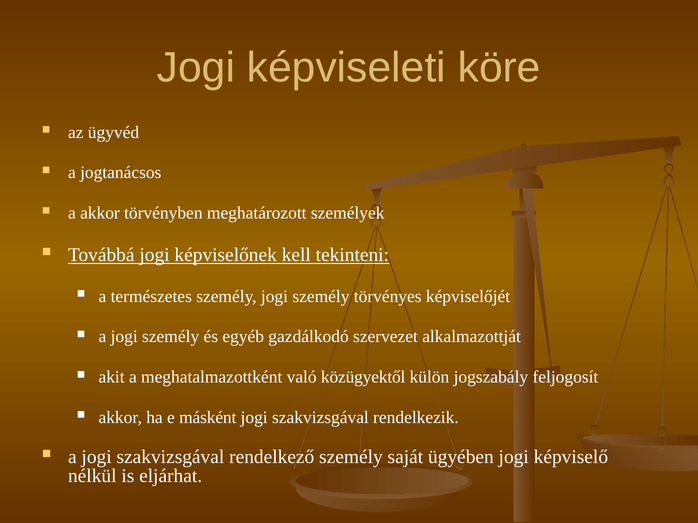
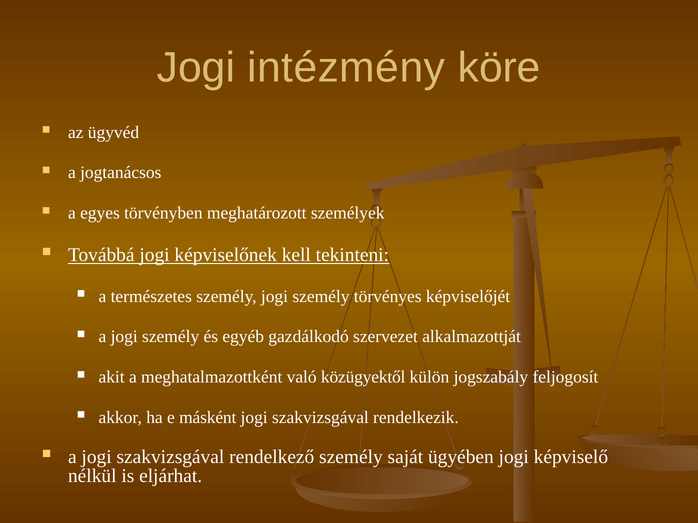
képviseleti: képviseleti -> intézmény
a akkor: akkor -> egyes
